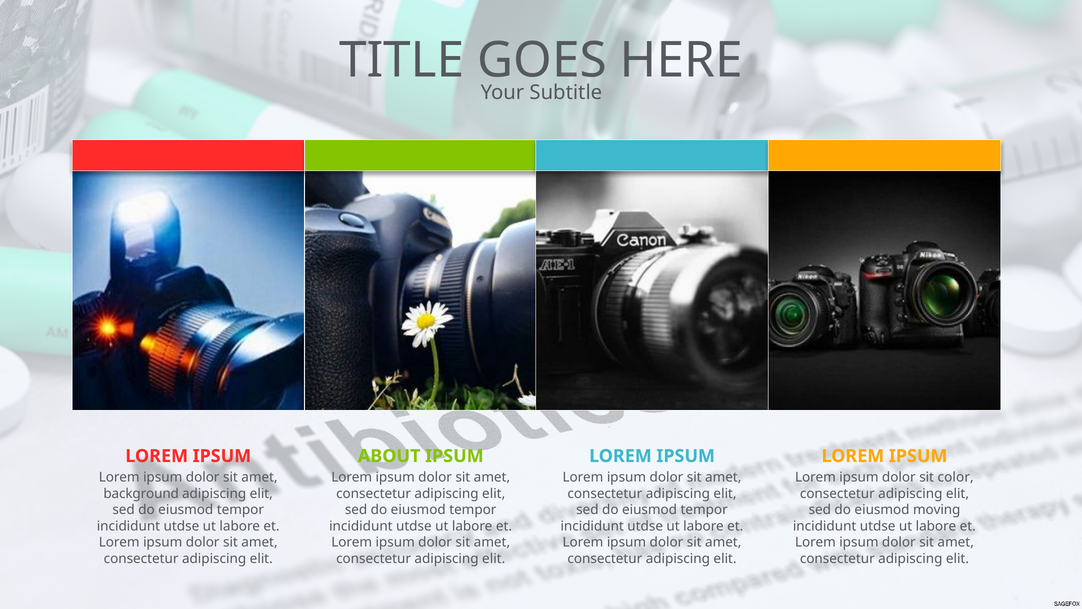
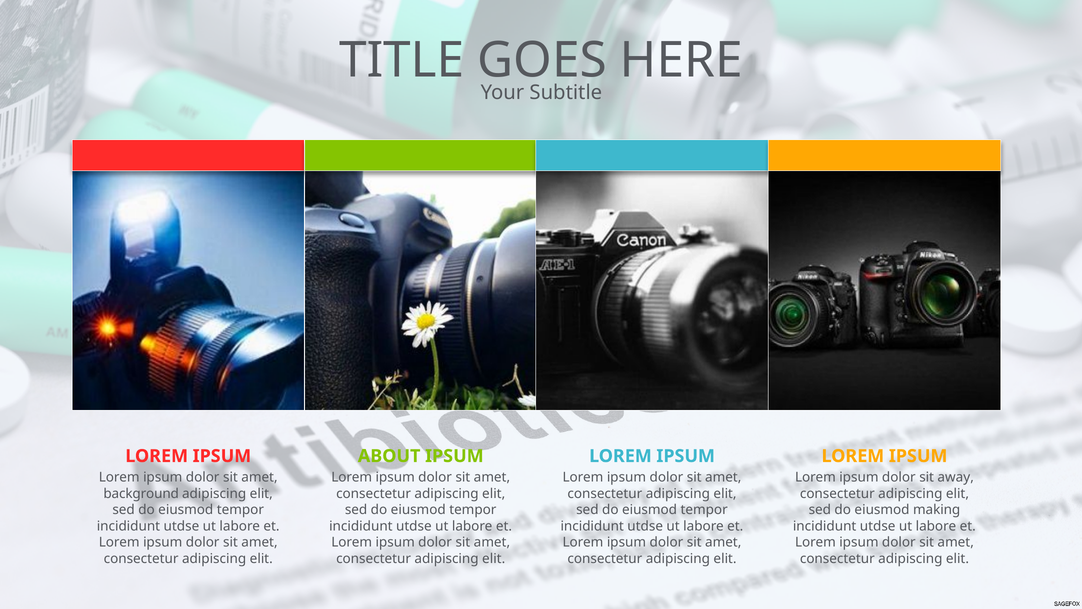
color: color -> away
moving: moving -> making
